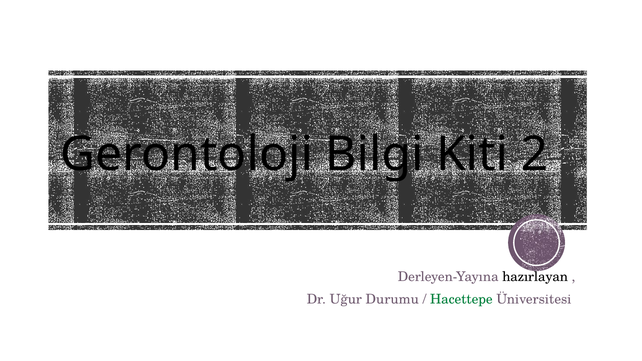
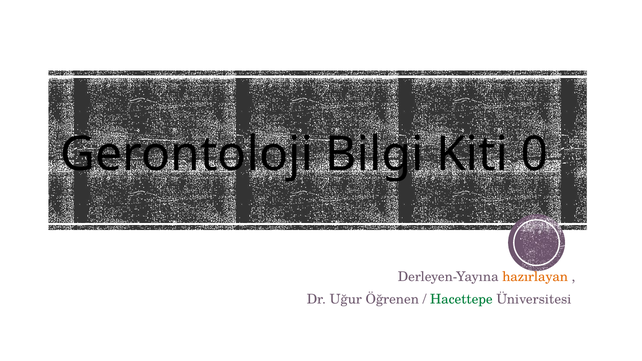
2: 2 -> 0
hazırlayan colour: black -> orange
Durumu: Durumu -> Öğrenen
